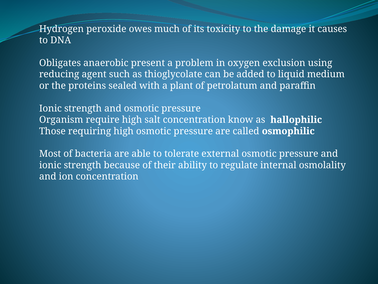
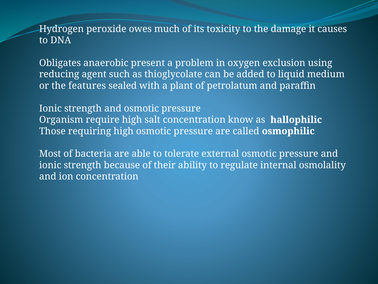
proteins: proteins -> features
